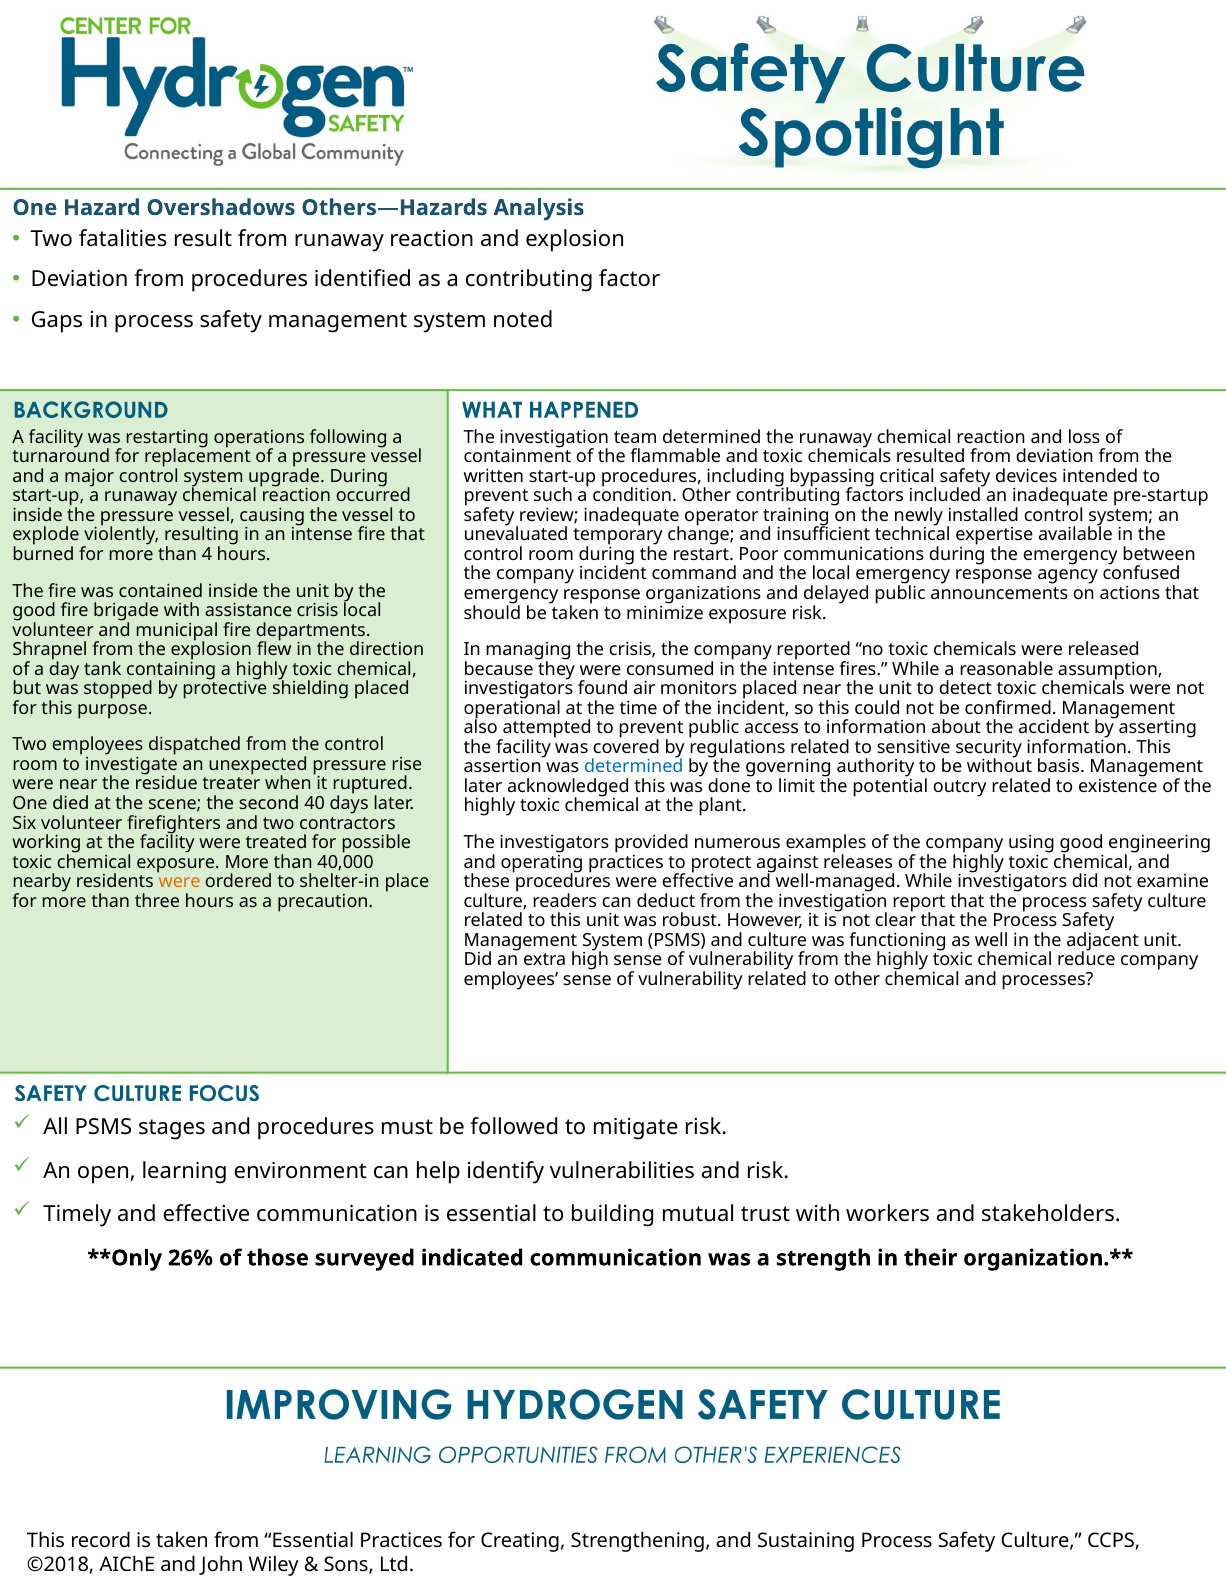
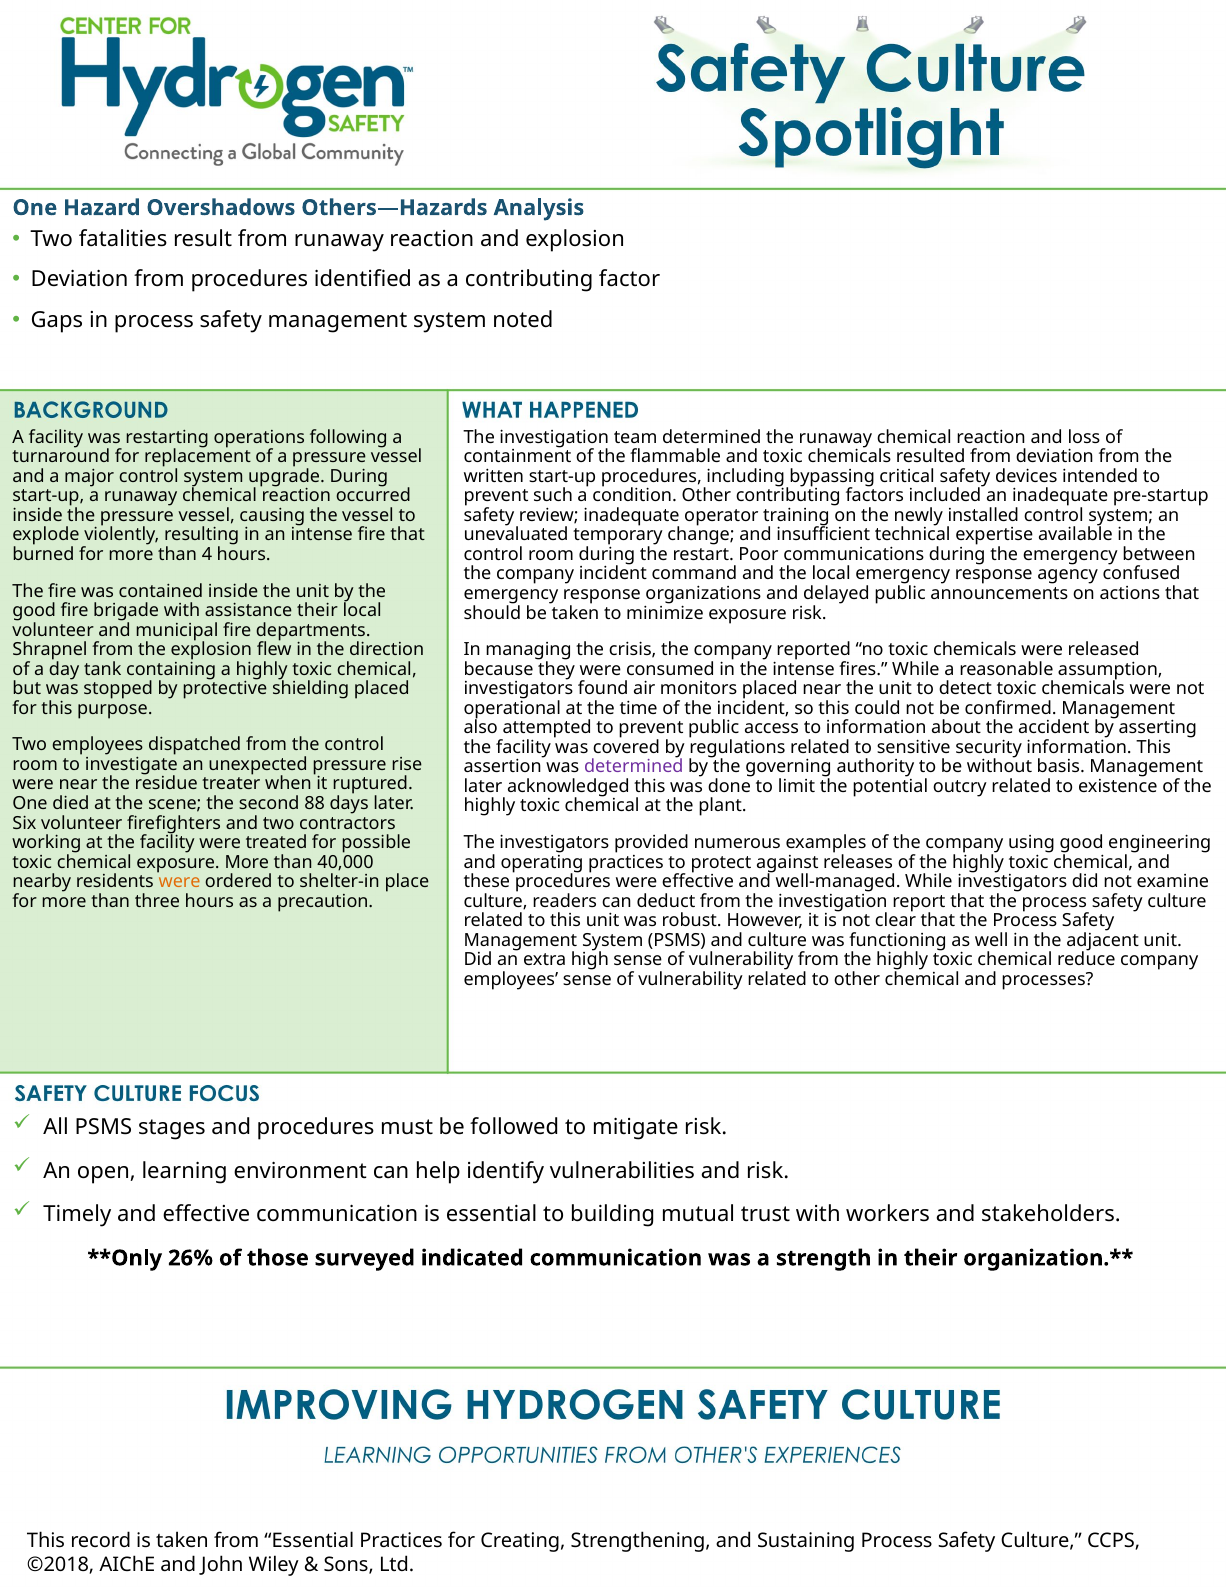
assistance crisis: crisis -> their
determined at (634, 767) colour: blue -> purple
40: 40 -> 88
